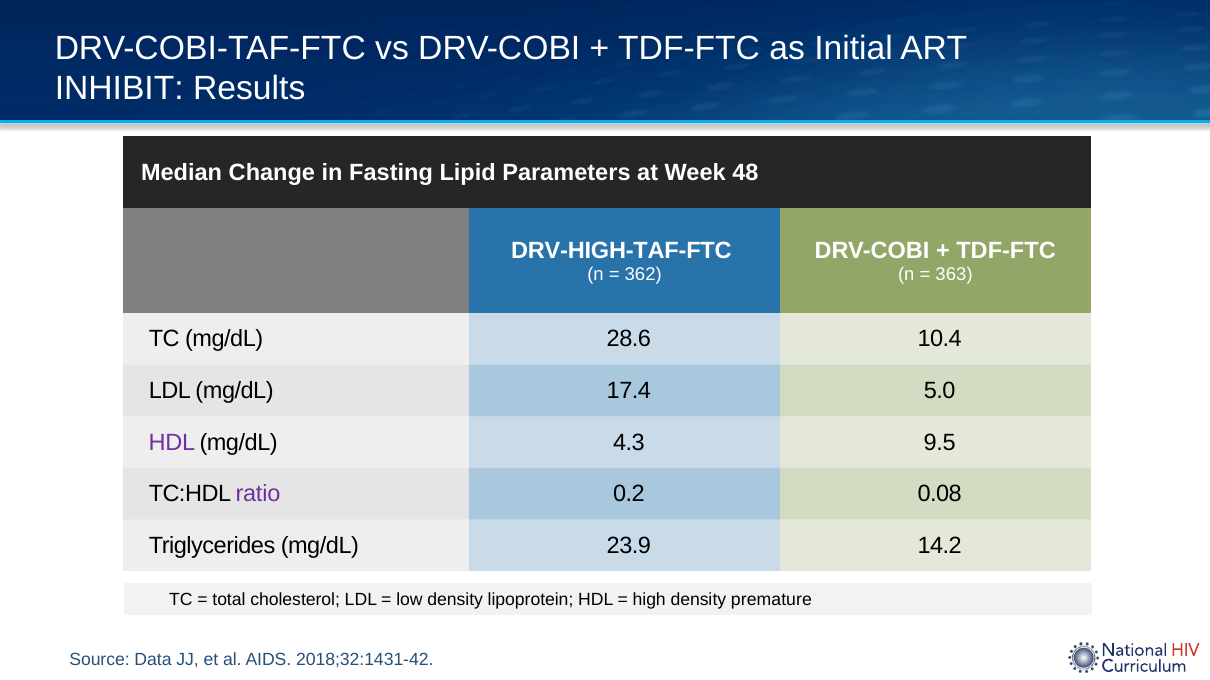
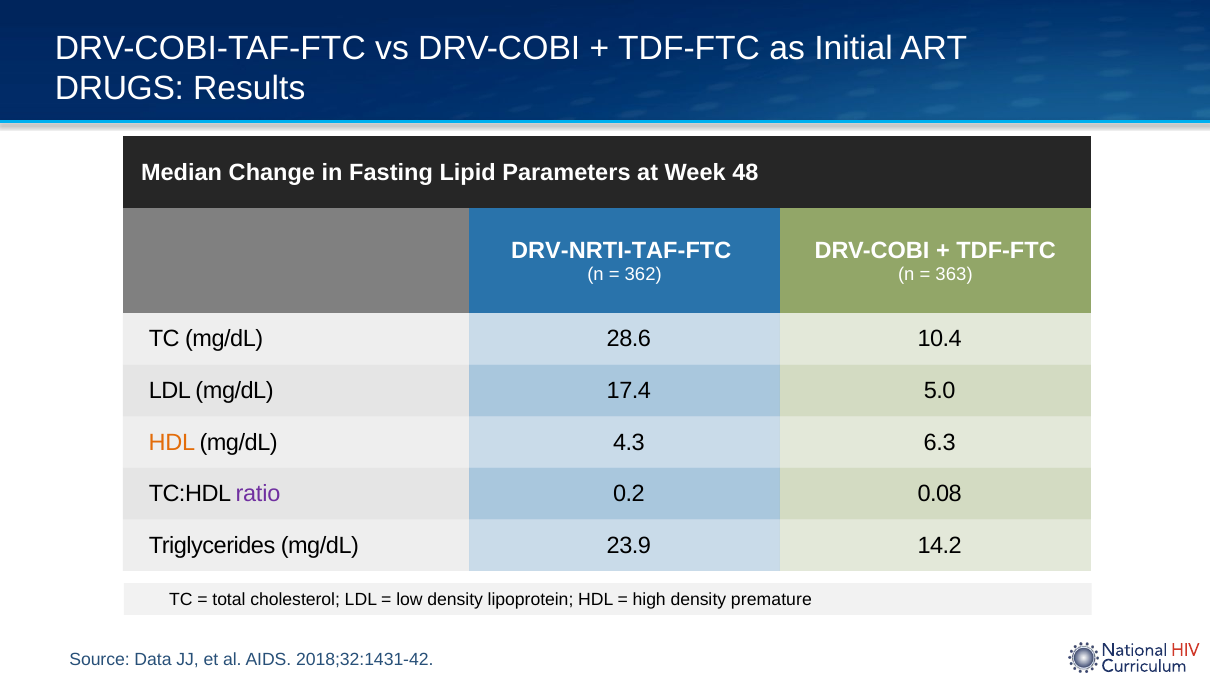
INHIBIT: INHIBIT -> DRUGS
DRV-HIGH-TAF-FTC: DRV-HIGH-TAF-FTC -> DRV-NRTI-TAF-FTC
HDL at (172, 443) colour: purple -> orange
9.5: 9.5 -> 6.3
